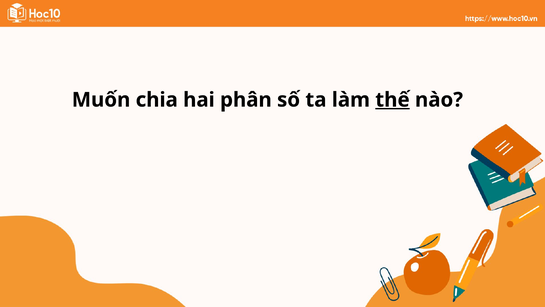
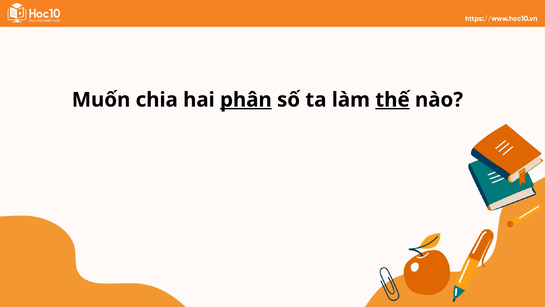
phân underline: none -> present
